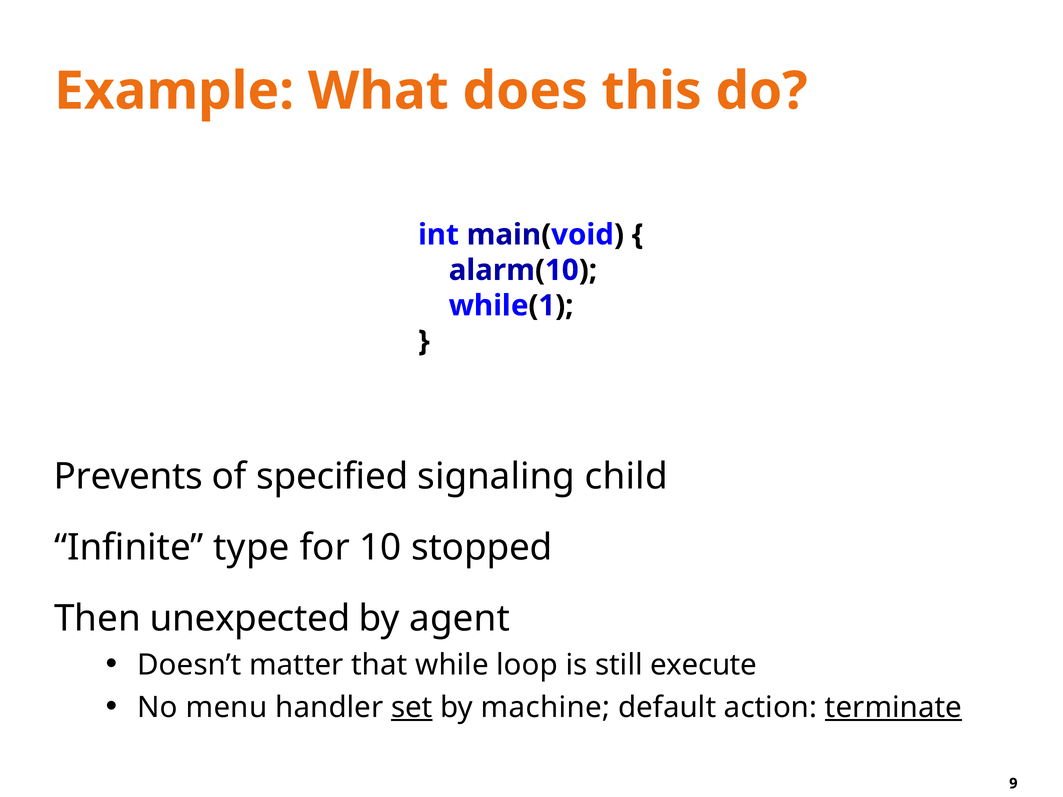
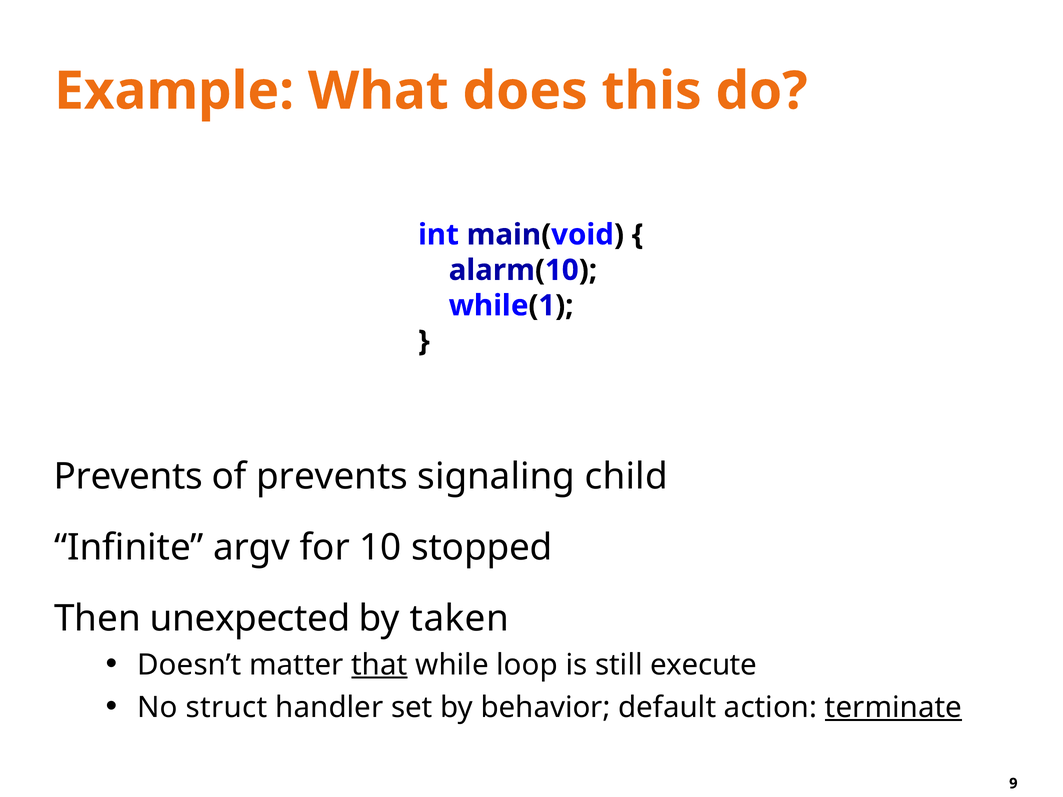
of specified: specified -> prevents
type: type -> argv
agent: agent -> taken
that underline: none -> present
menu: menu -> struct
set underline: present -> none
machine: machine -> behavior
